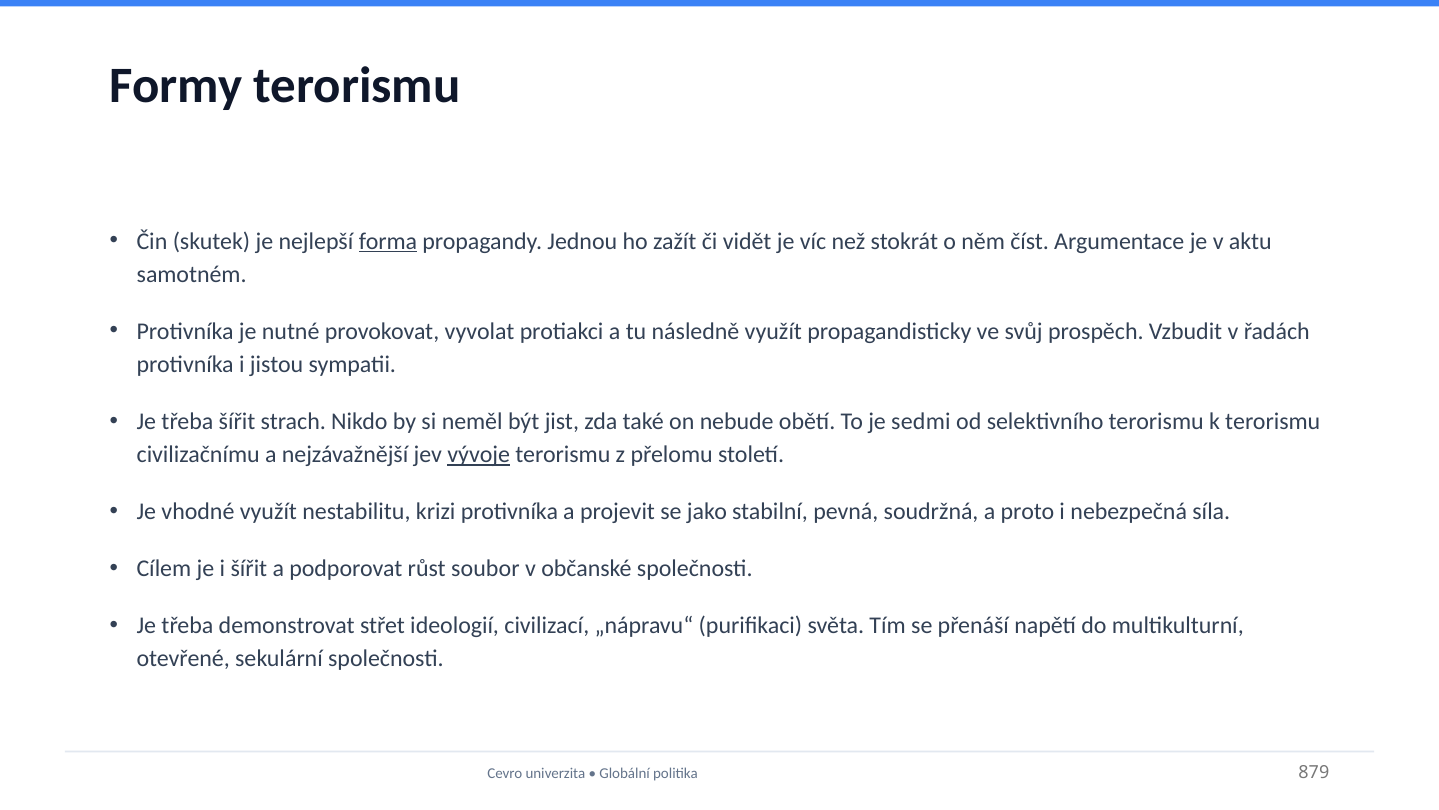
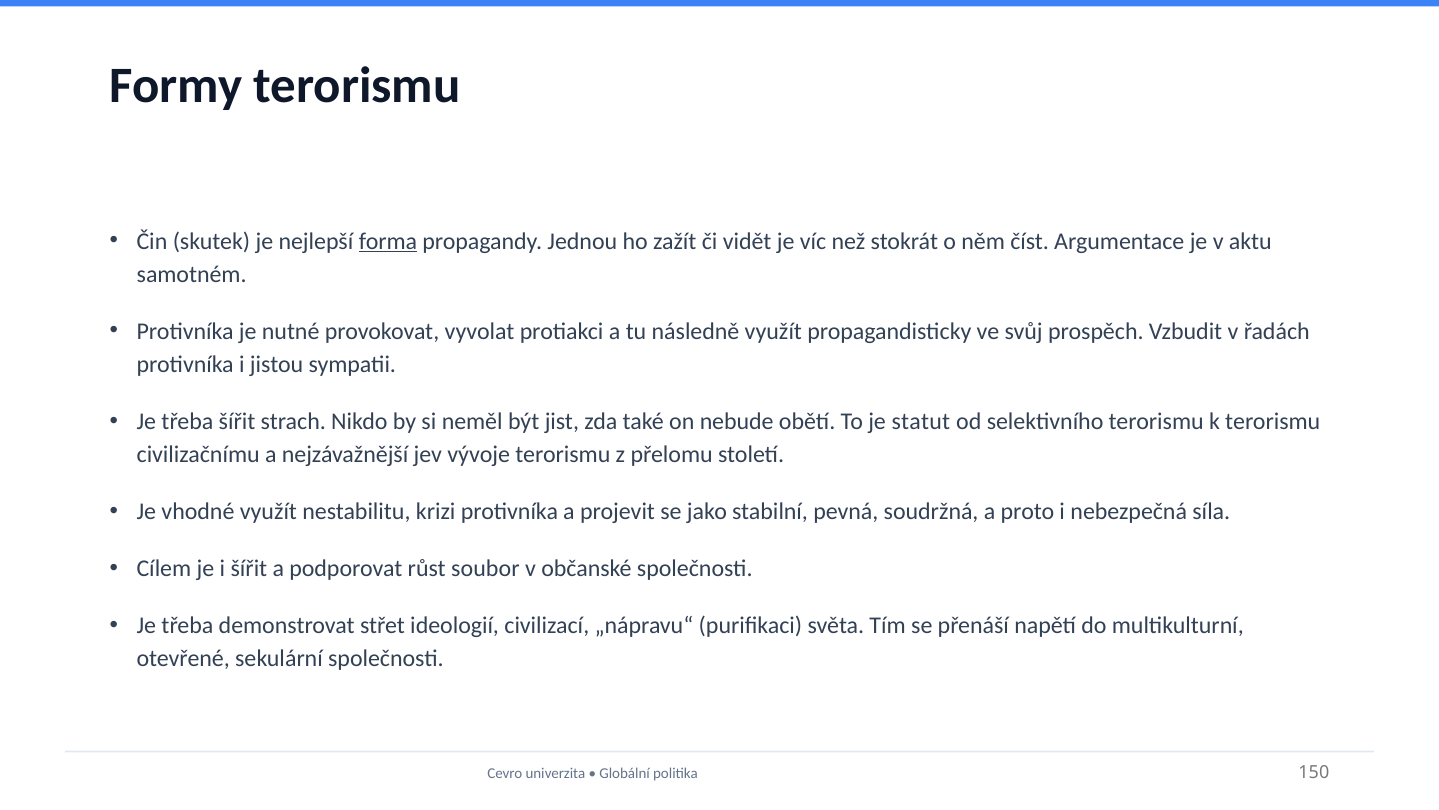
sedmi: sedmi -> statut
vývoje underline: present -> none
879: 879 -> 150
